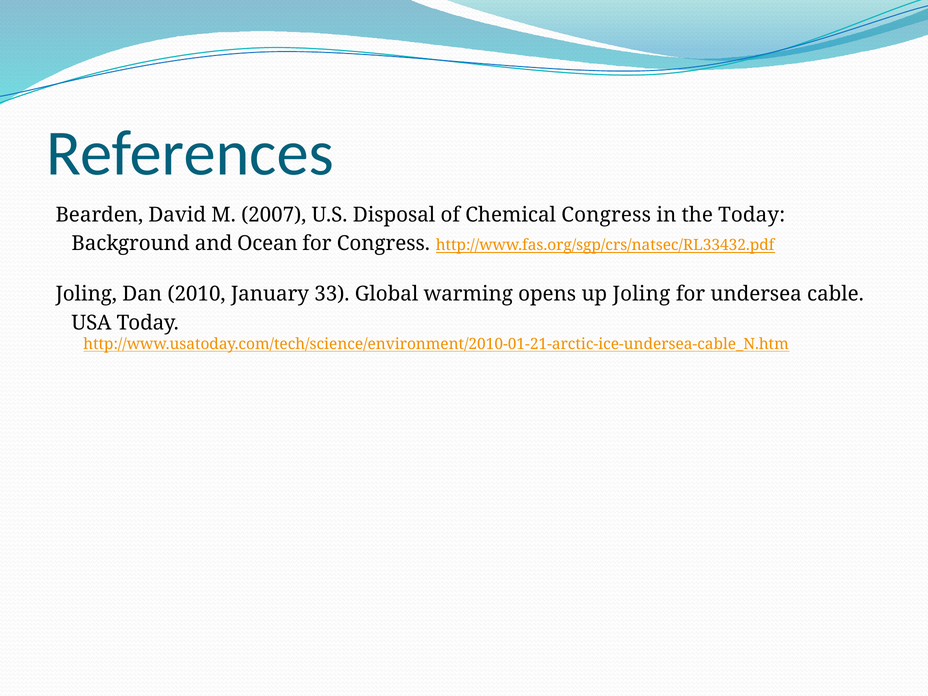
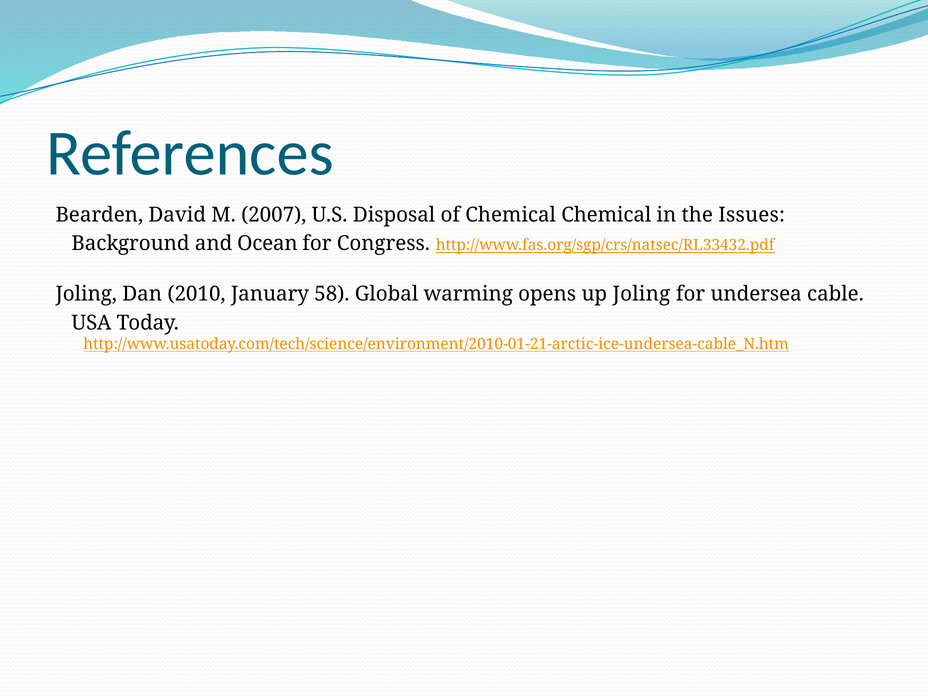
Chemical Congress: Congress -> Chemical
the Today: Today -> Issues
33: 33 -> 58
